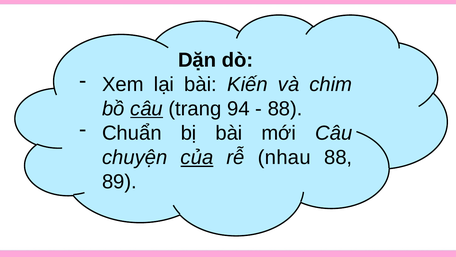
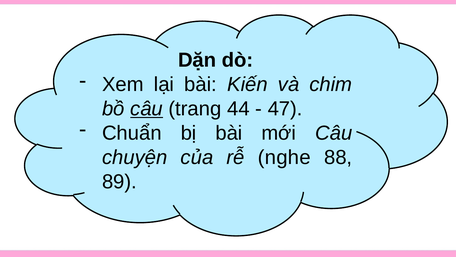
94: 94 -> 44
88 at (285, 109): 88 -> 47
của underline: present -> none
nhau: nhau -> nghe
